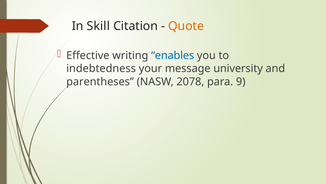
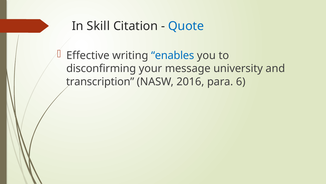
Quote colour: orange -> blue
indebtedness: indebtedness -> disconfirming
parentheses: parentheses -> transcription
2078: 2078 -> 2016
9: 9 -> 6
